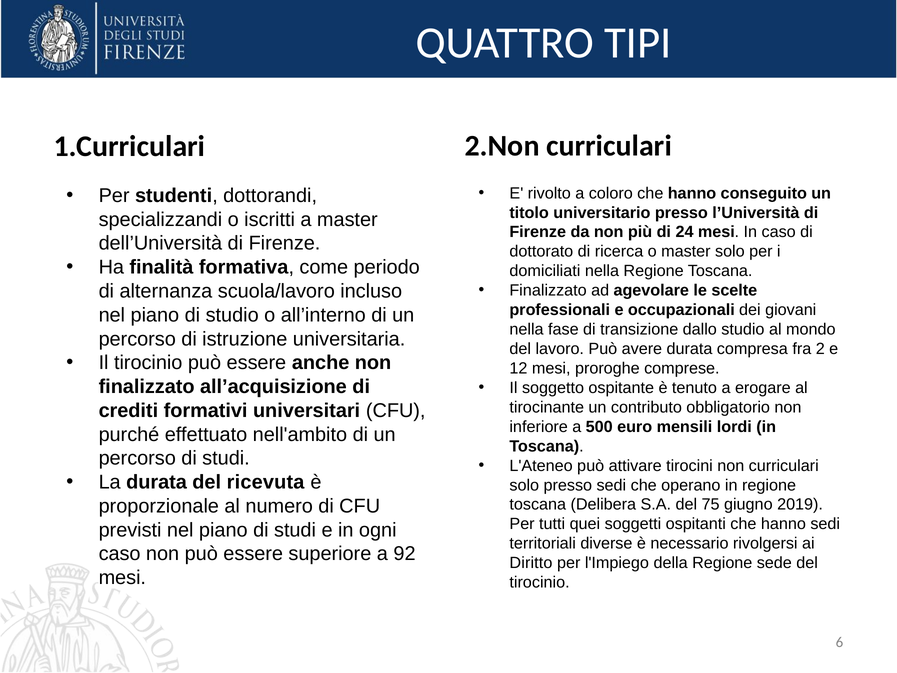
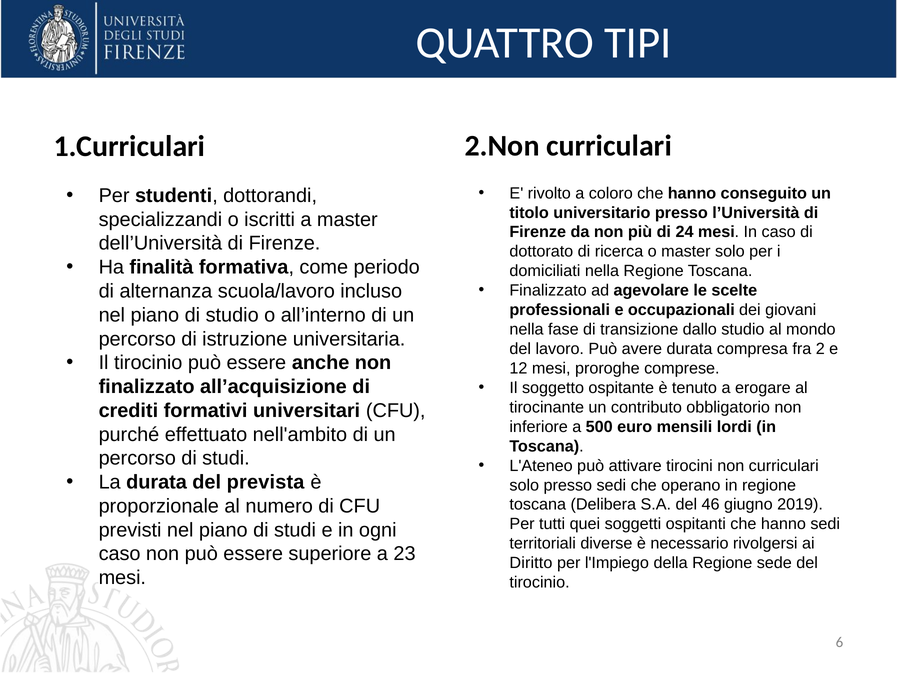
ricevuta: ricevuta -> prevista
75: 75 -> 46
92: 92 -> 23
